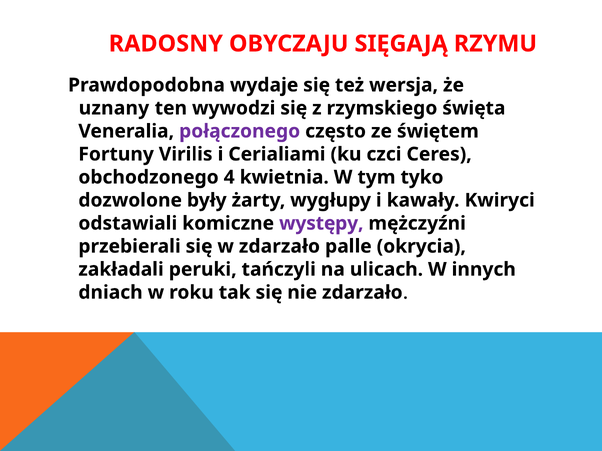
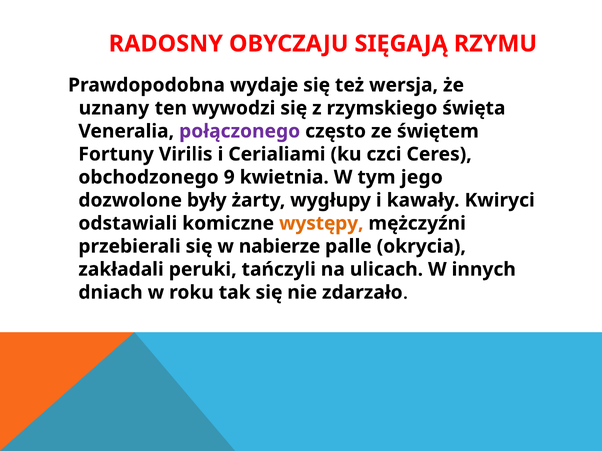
4: 4 -> 9
tyko: tyko -> jego
występy colour: purple -> orange
w zdarzało: zdarzało -> nabierze
